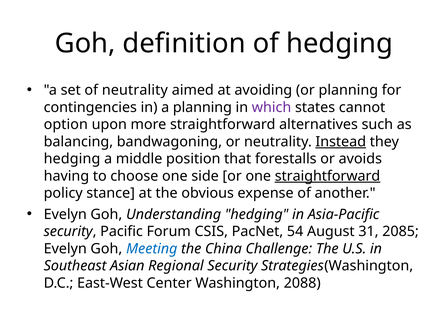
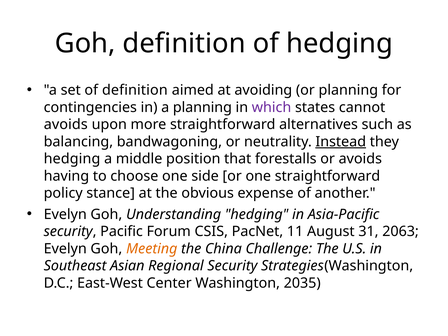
of neutrality: neutrality -> definition
option at (66, 125): option -> avoids
straightforward at (328, 176) underline: present -> none
54: 54 -> 11
2085: 2085 -> 2063
Meeting colour: blue -> orange
2088: 2088 -> 2035
